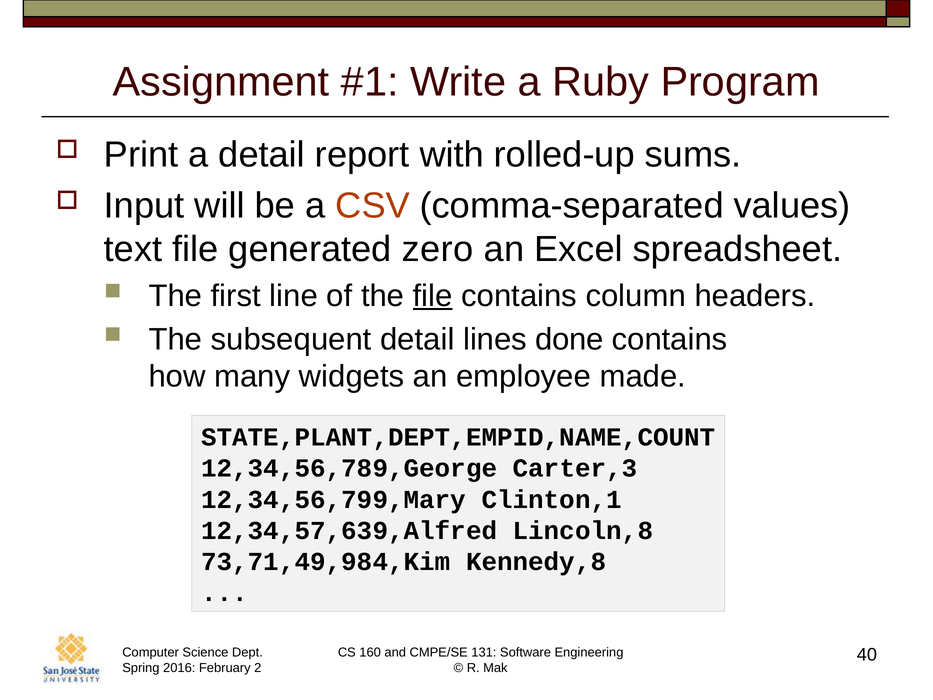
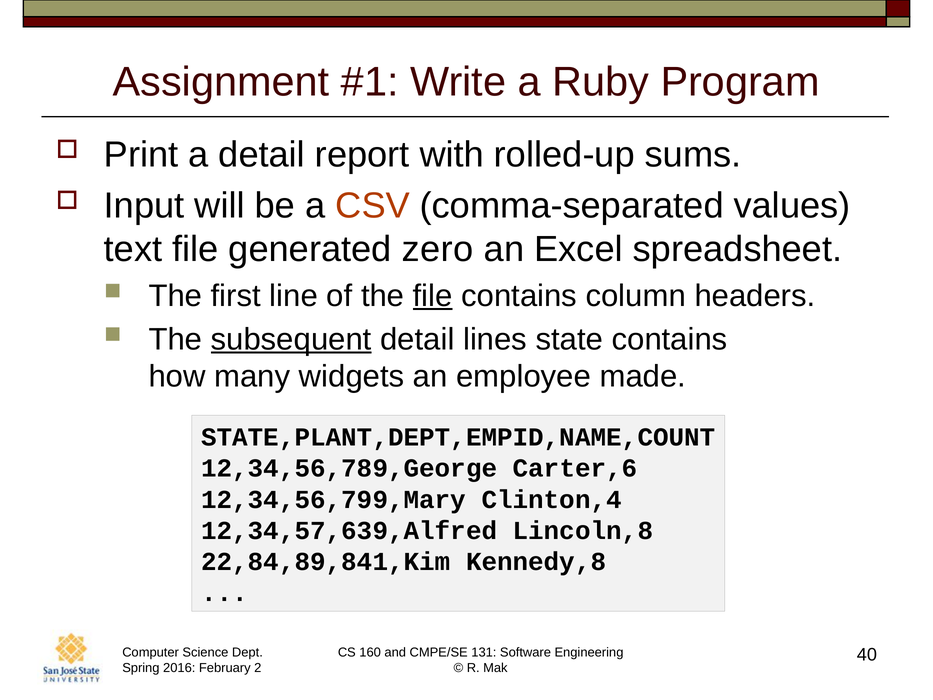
subsequent underline: none -> present
done: done -> state
Carter,3: Carter,3 -> Carter,6
Clinton,1: Clinton,1 -> Clinton,4
73,71,49,984,Kim: 73,71,49,984,Kim -> 22,84,89,841,Kim
